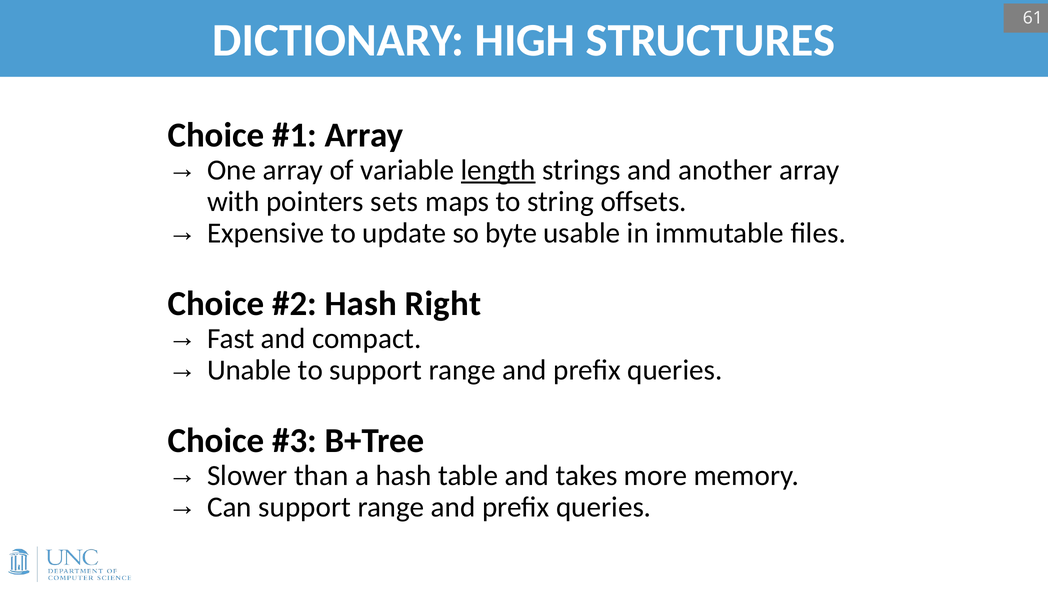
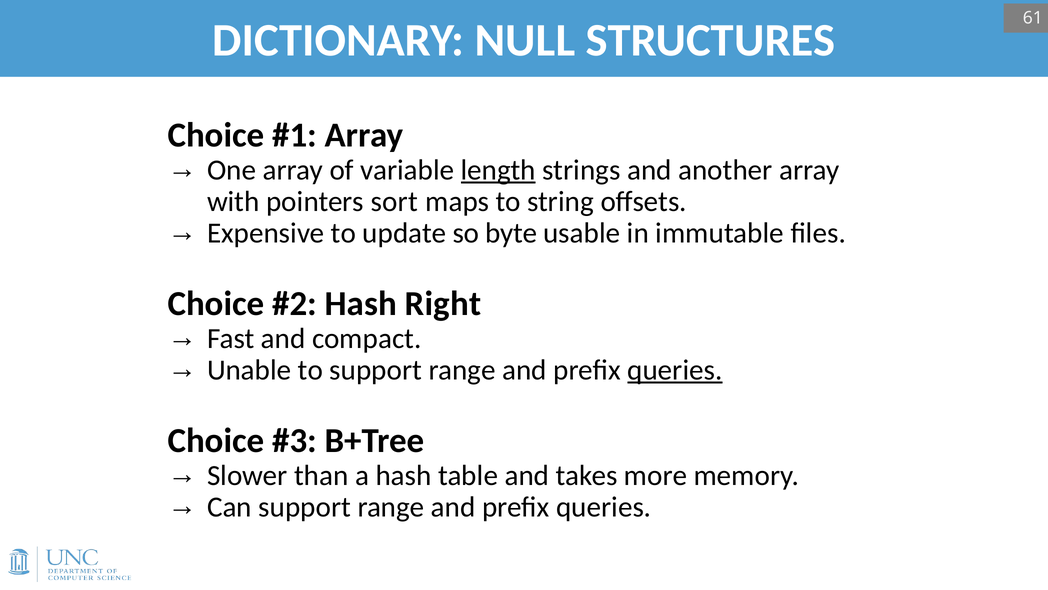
HIGH: HIGH -> NULL
sets: sets -> sort
queries at (675, 370) underline: none -> present
